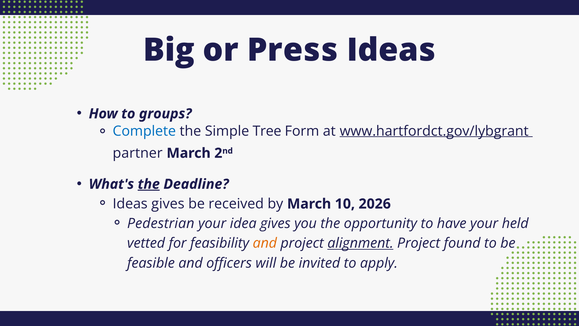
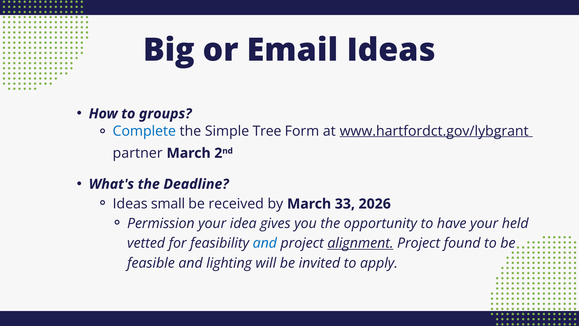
Press: Press -> Email
the at (149, 184) underline: present -> none
Ideas gives: gives -> small
10: 10 -> 33
Pedestrian: Pedestrian -> Permission
and at (265, 243) colour: orange -> blue
officers: officers -> lighting
